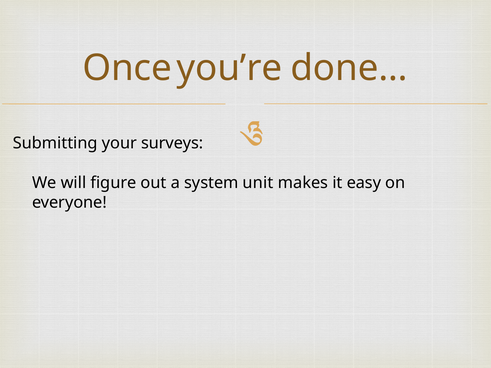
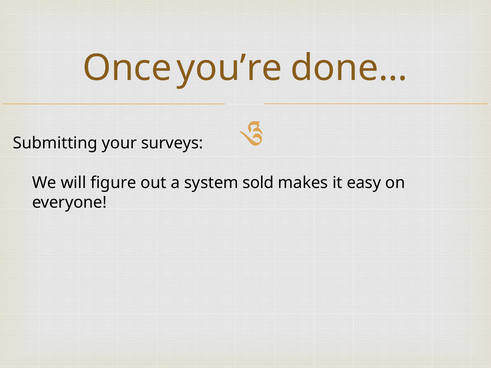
unit: unit -> sold
